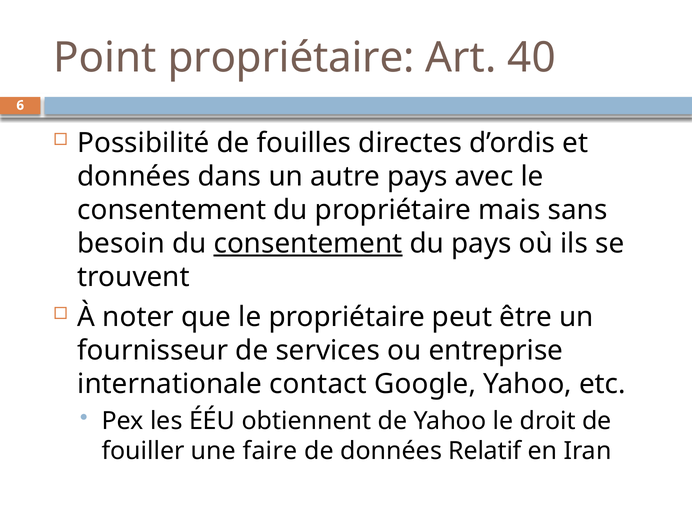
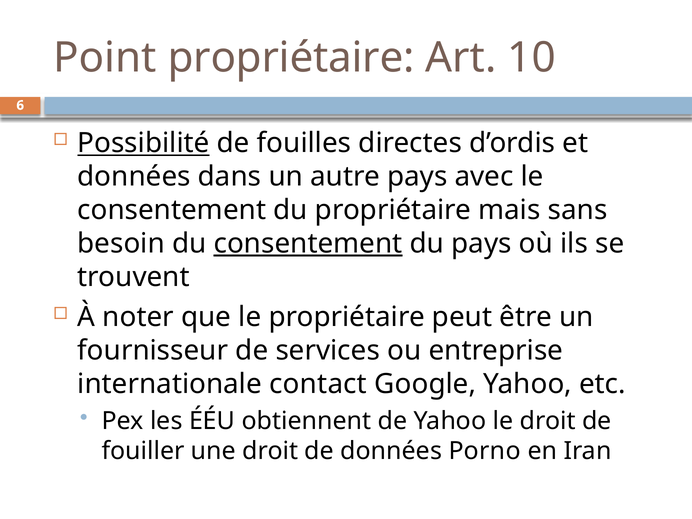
40: 40 -> 10
Possibilité underline: none -> present
une faire: faire -> droit
Relatif: Relatif -> Porno
